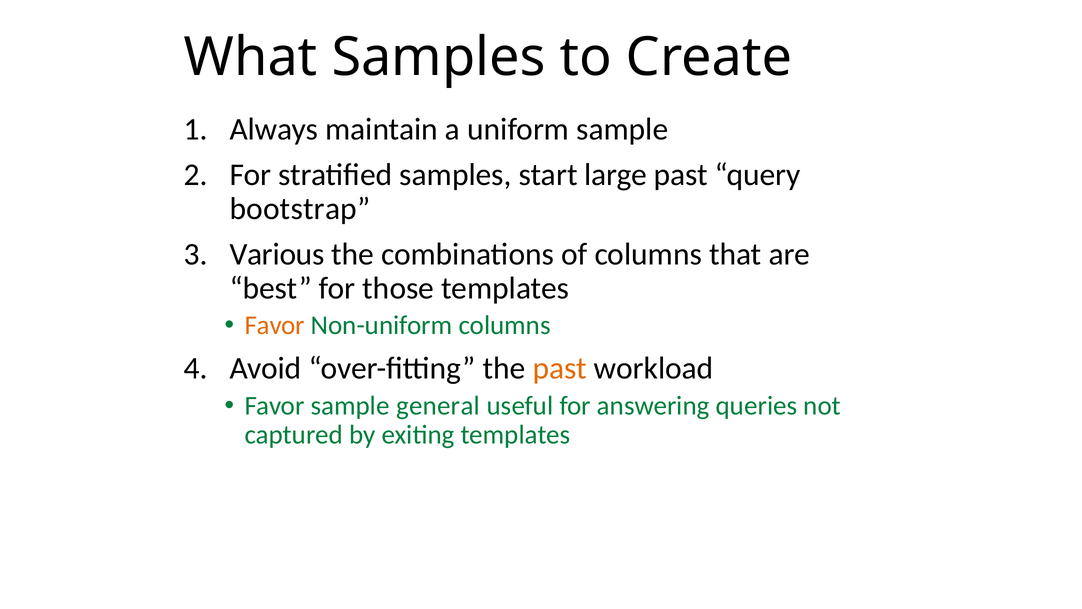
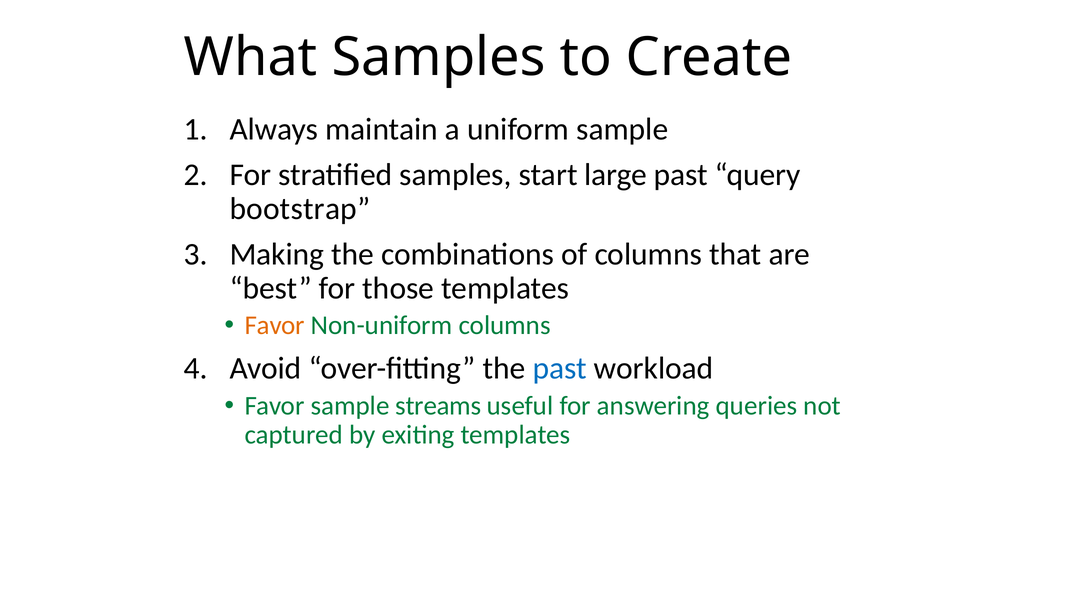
Various: Various -> Making
past at (560, 368) colour: orange -> blue
general: general -> streams
